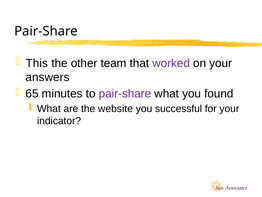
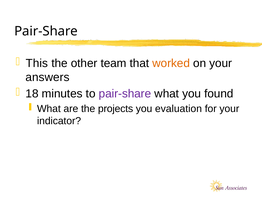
worked colour: purple -> orange
65: 65 -> 18
website: website -> projects
successful: successful -> evaluation
